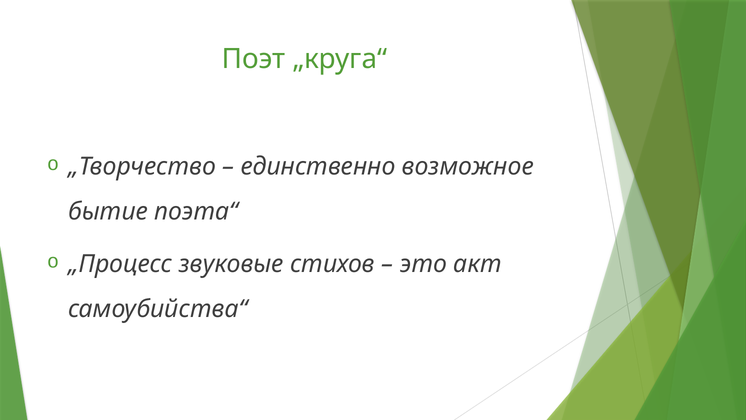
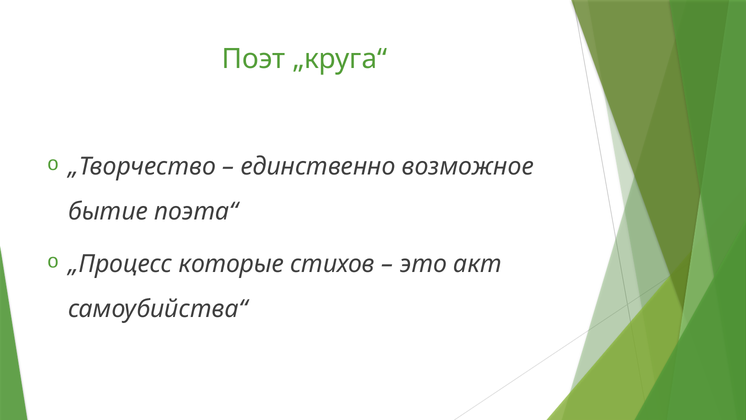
звуковые: звуковые -> которые
